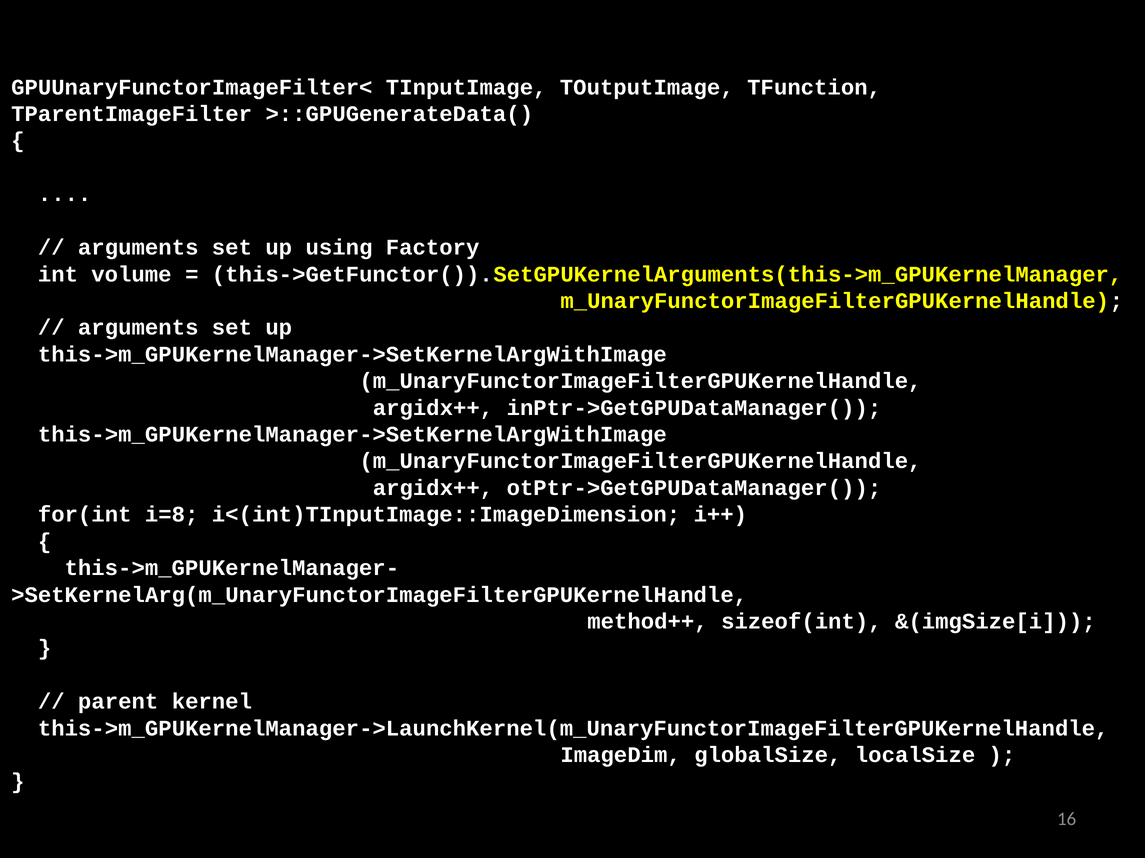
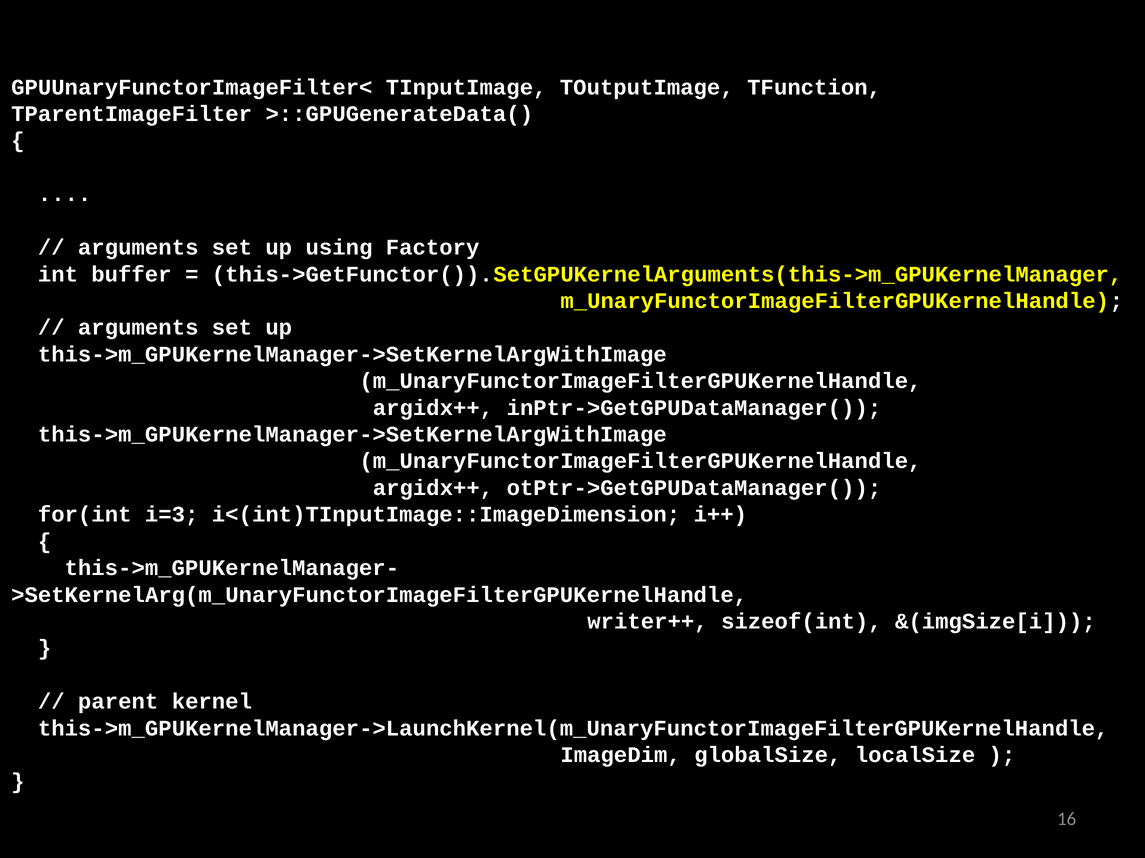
volume: volume -> buffer
i=8: i=8 -> i=3
method++: method++ -> writer++
